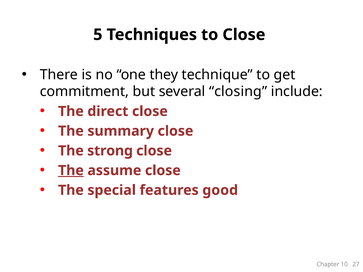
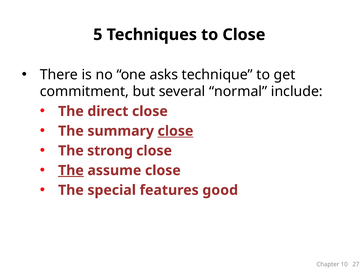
they: they -> asks
closing: closing -> normal
close at (175, 131) underline: none -> present
